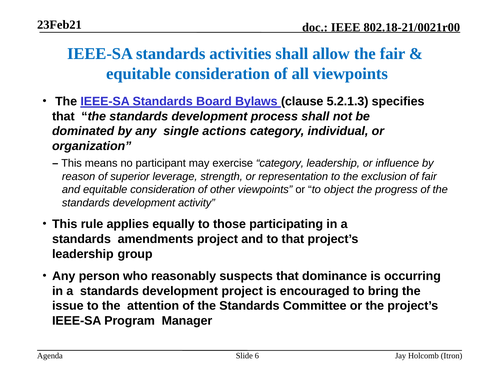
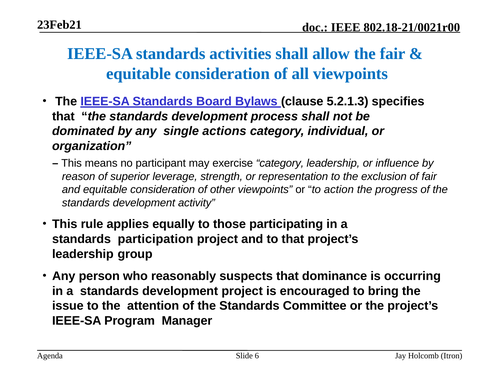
object: object -> action
amendments: amendments -> participation
